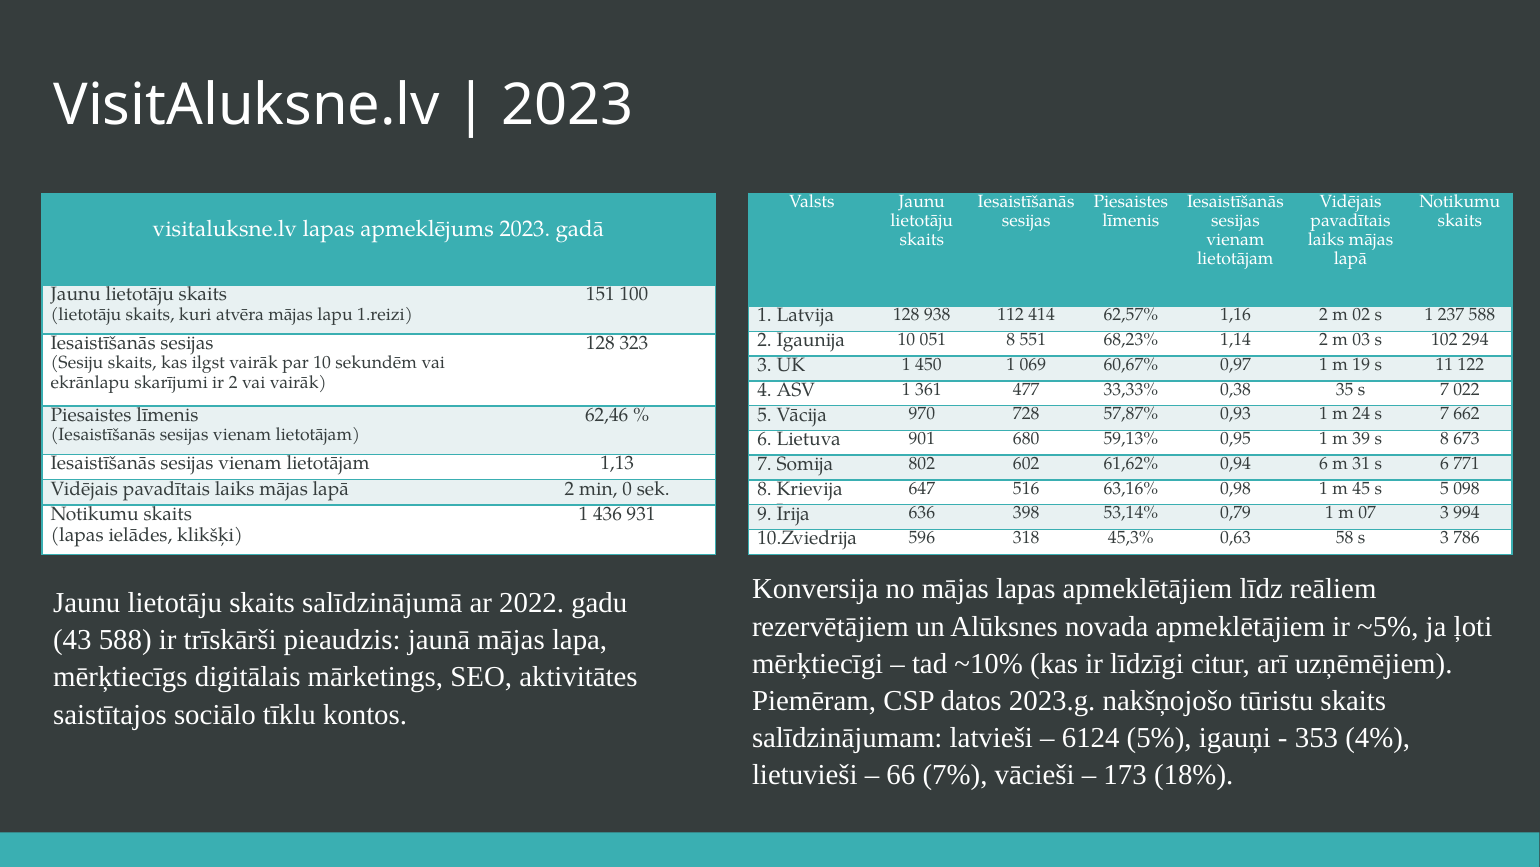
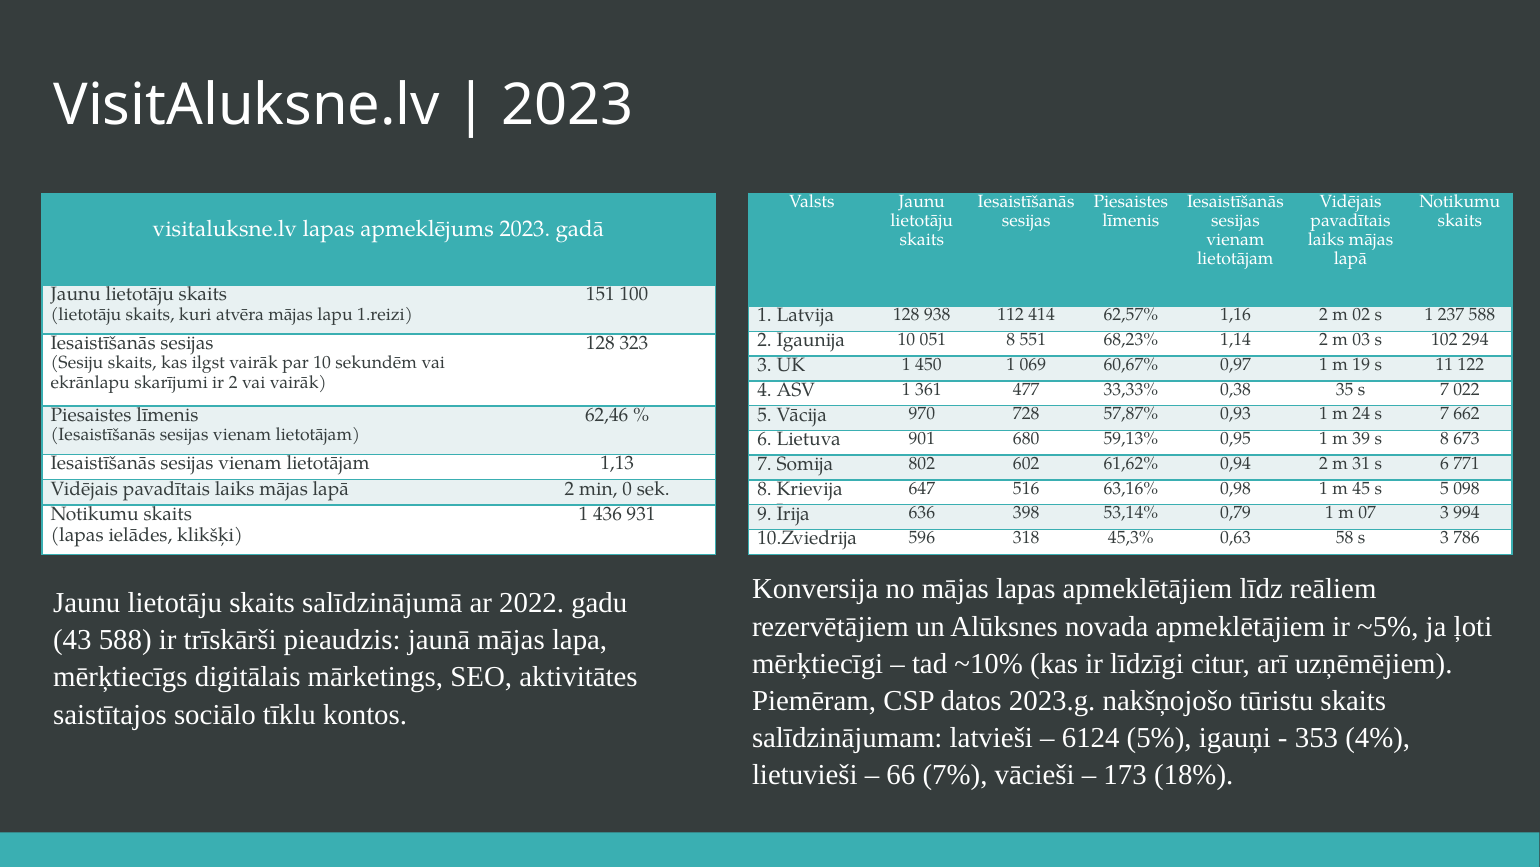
0,94 6: 6 -> 2
